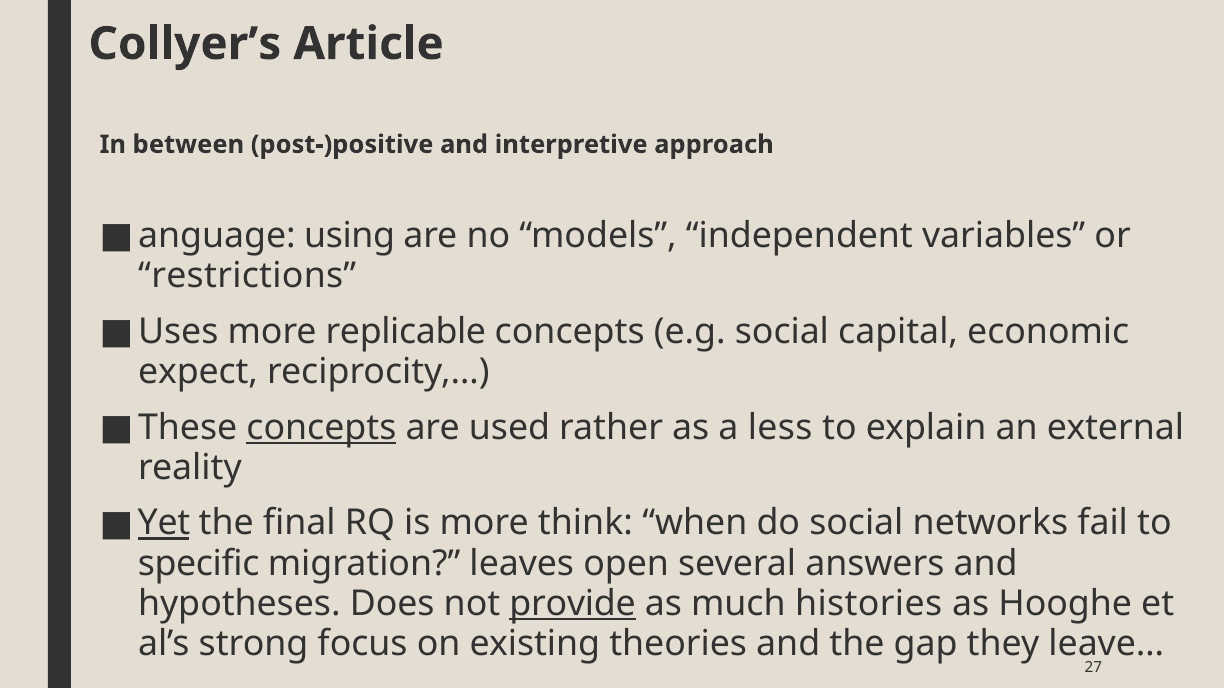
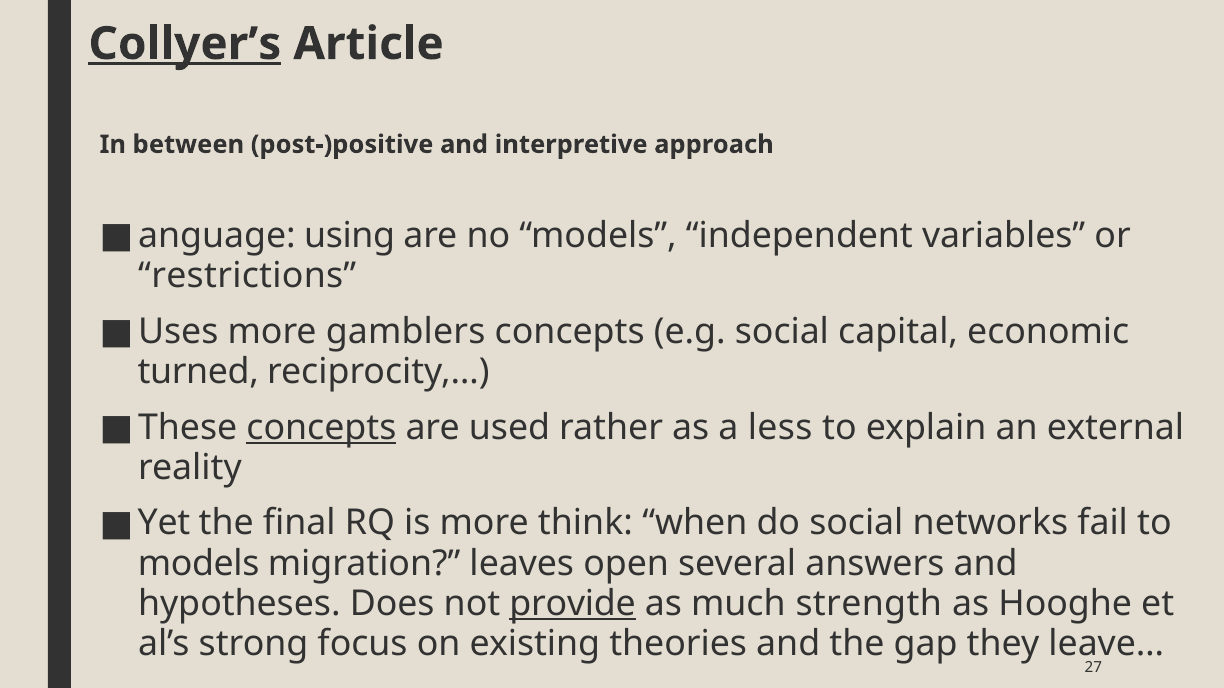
Collyer’s underline: none -> present
replicable: replicable -> gamblers
expect: expect -> turned
Yet underline: present -> none
specific at (199, 564): specific -> models
histories: histories -> strength
